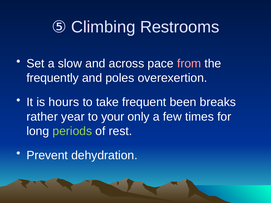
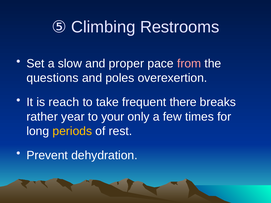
across: across -> proper
frequently: frequently -> questions
hours: hours -> reach
been: been -> there
periods colour: light green -> yellow
